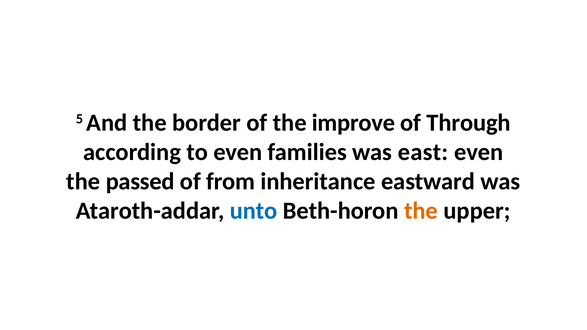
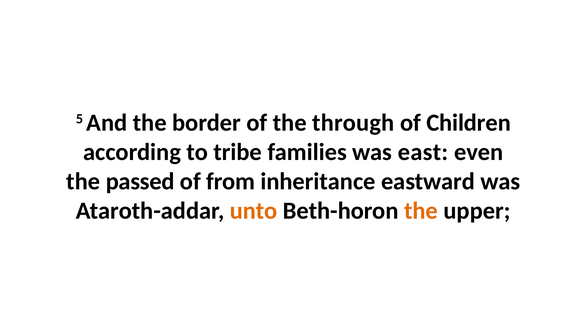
improve: improve -> through
Through: Through -> Children
to even: even -> tribe
unto colour: blue -> orange
